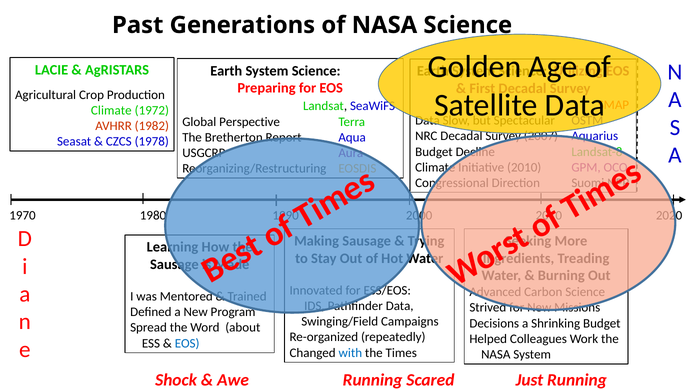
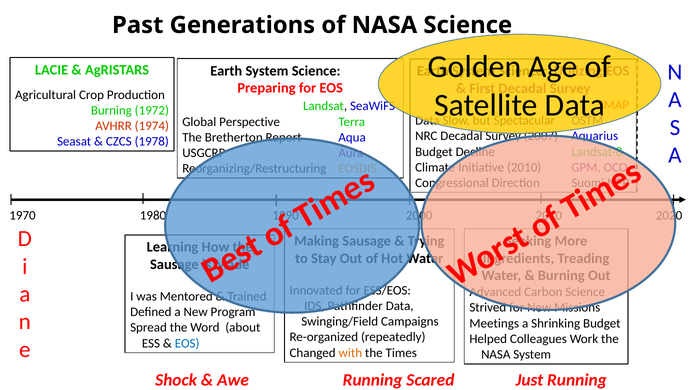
Climate at (111, 111): Climate -> Burning
1982: 1982 -> 1974
Decisions: Decisions -> Meetings
with colour: blue -> orange
